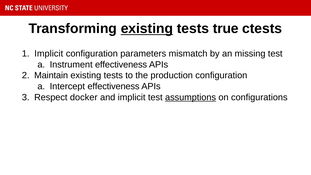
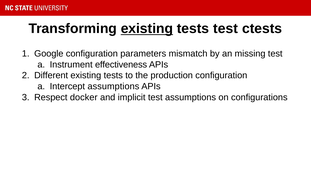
tests true: true -> test
Implicit at (49, 54): Implicit -> Google
Maintain: Maintain -> Different
Intercept effectiveness: effectiveness -> assumptions
assumptions at (191, 97) underline: present -> none
